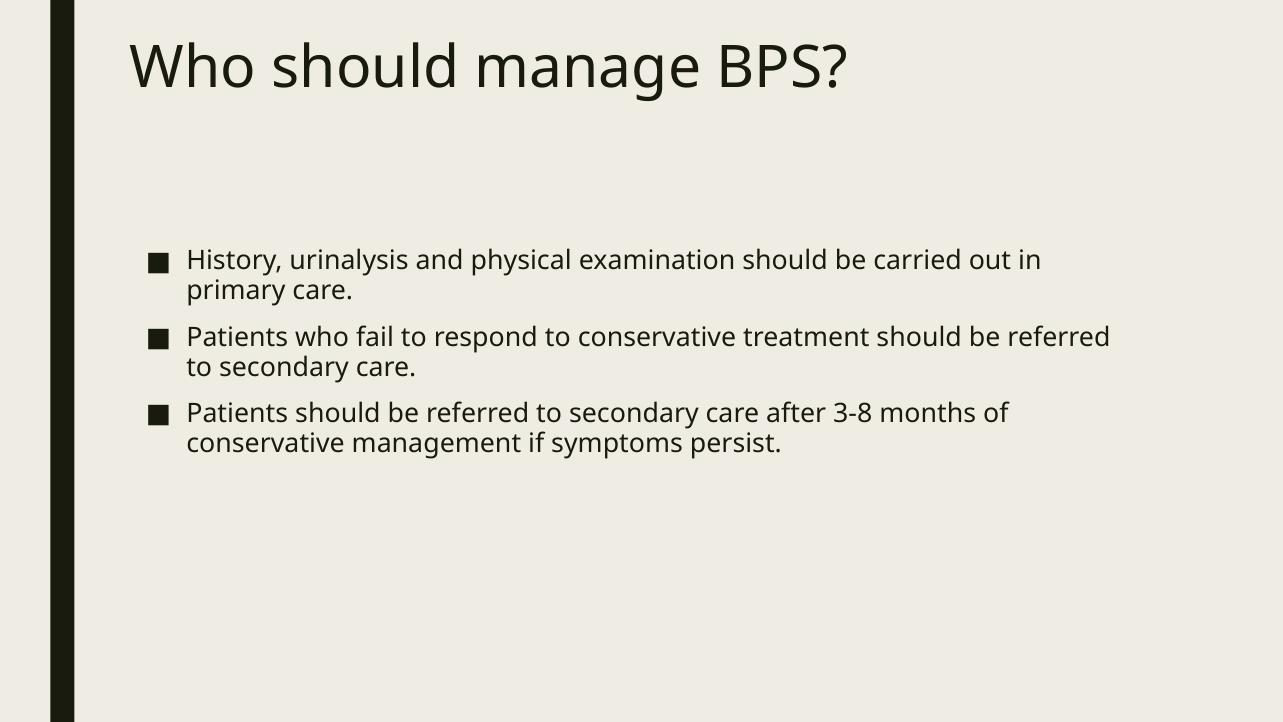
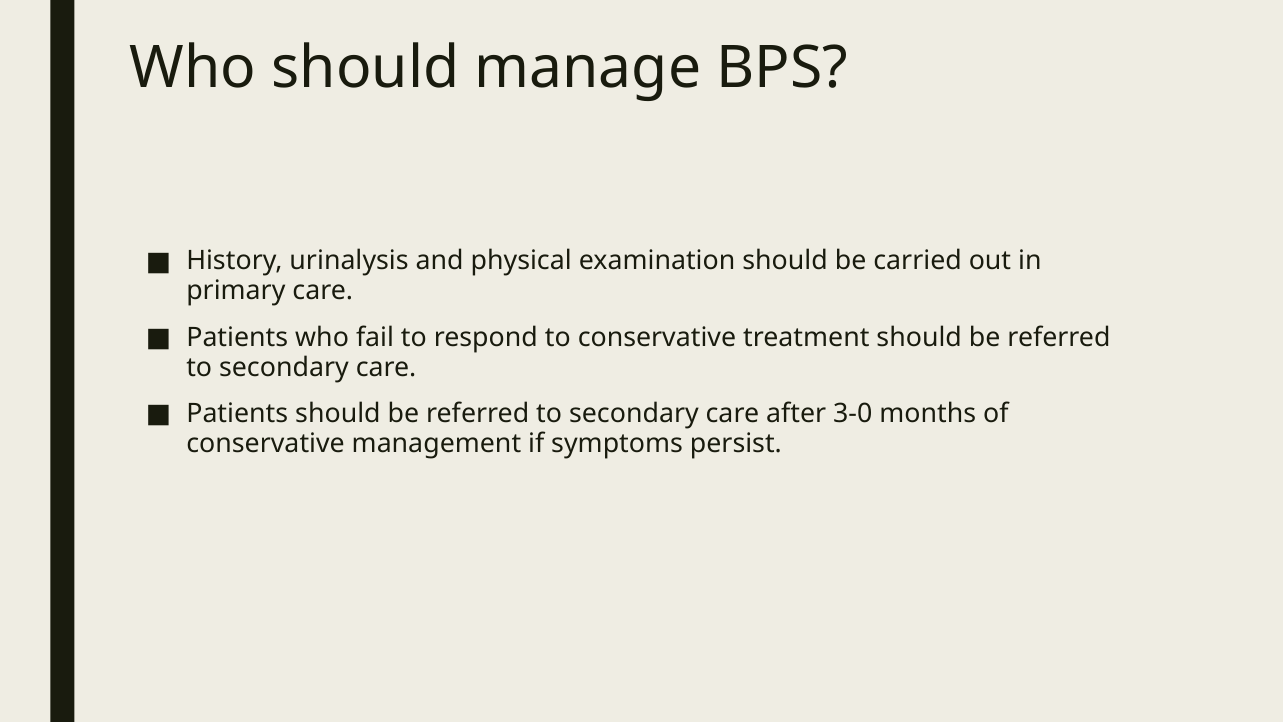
3-8: 3-8 -> 3-0
